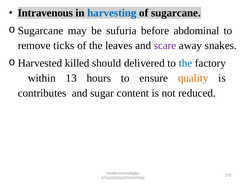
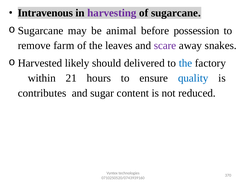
harvesting colour: blue -> purple
sufuria: sufuria -> animal
abdominal: abdominal -> possession
ticks: ticks -> farm
killed: killed -> likely
13: 13 -> 21
quality colour: orange -> blue
